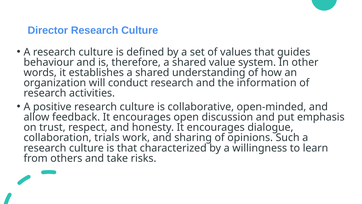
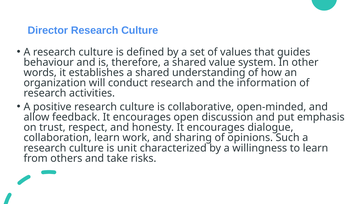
collaboration trials: trials -> learn
is that: that -> unit
